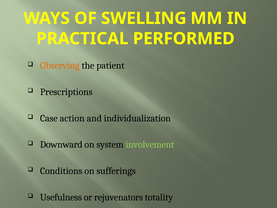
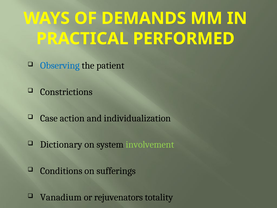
SWELLING: SWELLING -> DEMANDS
Observing colour: orange -> blue
Prescriptions: Prescriptions -> Constrictions
Downward: Downward -> Dictionary
Usefulness: Usefulness -> Vanadium
